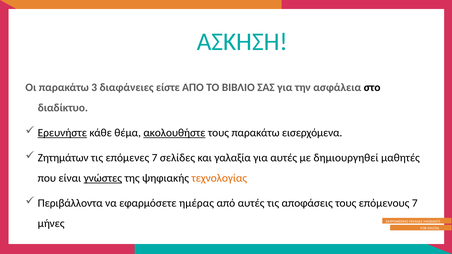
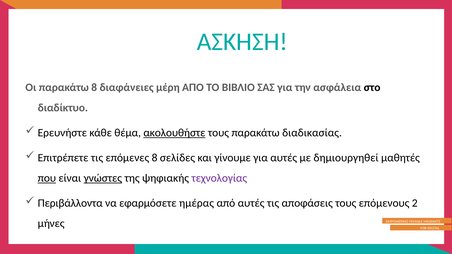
παρακάτω 3: 3 -> 8
είστε: είστε -> μέρη
Ερευνήστε underline: present -> none
εισερχόμενα: εισερχόμενα -> διαδικασίας
Ζητημάτων: Ζητημάτων -> Επιτρέπετε
επόμενες 7: 7 -> 8
γαλαξία: γαλαξία -> γίνουμε
που underline: none -> present
τεχνολογίας colour: orange -> purple
επόμενους 7: 7 -> 2
